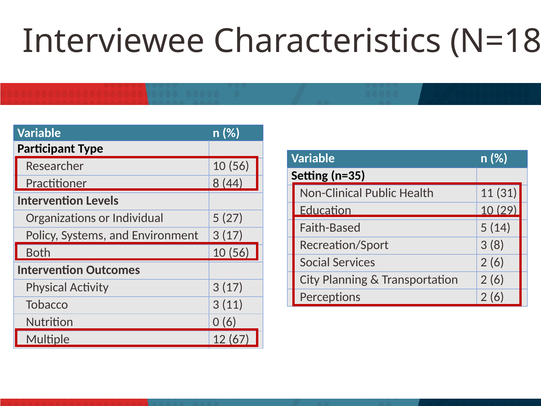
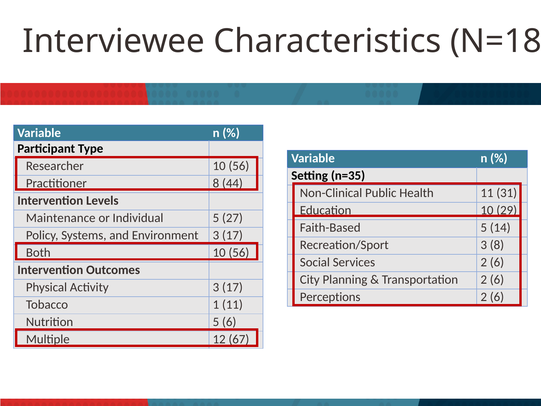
Organizations: Organizations -> Maintenance
Tobacco 3: 3 -> 1
Nutrition 0: 0 -> 5
